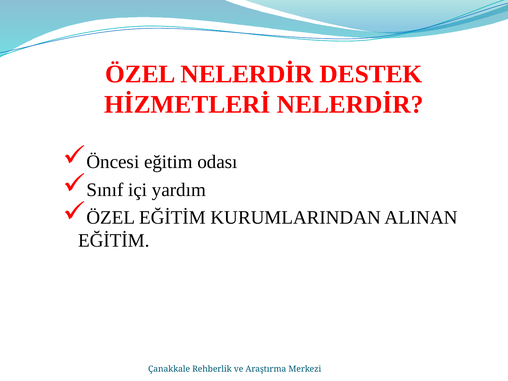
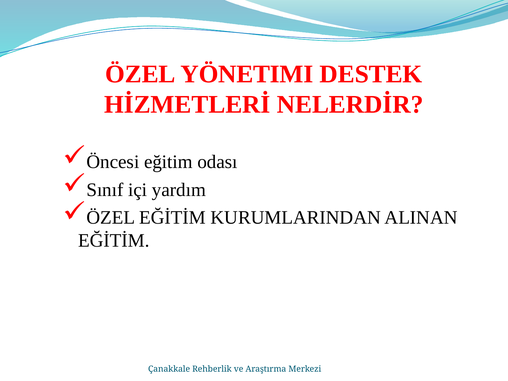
ÖZEL NELERDİR: NELERDİR -> YÖNETIMI
